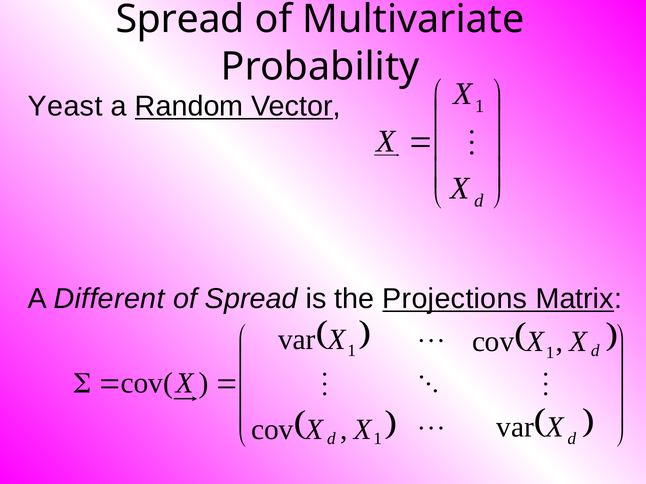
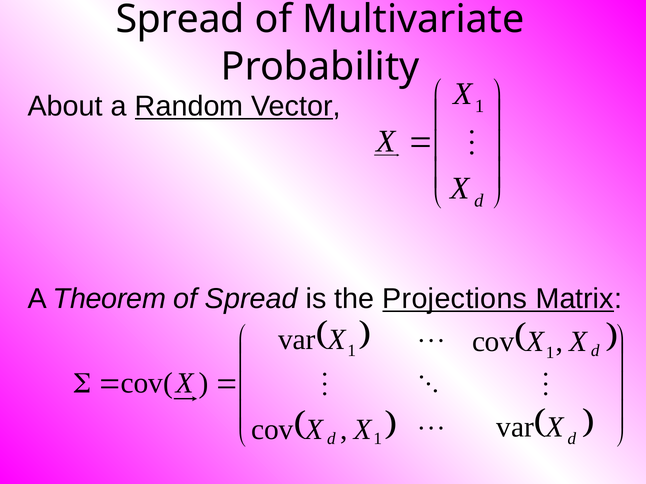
Yeast: Yeast -> About
Different: Different -> Theorem
